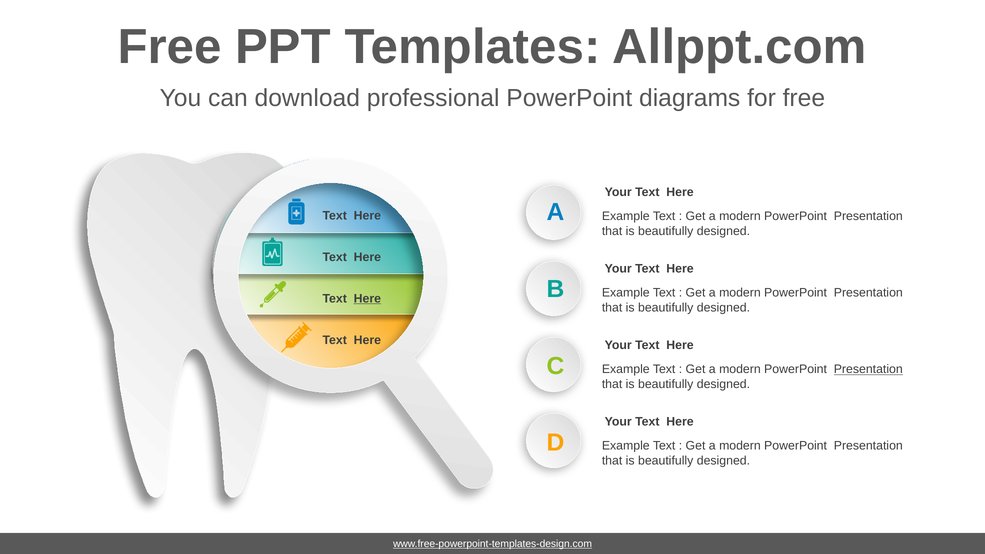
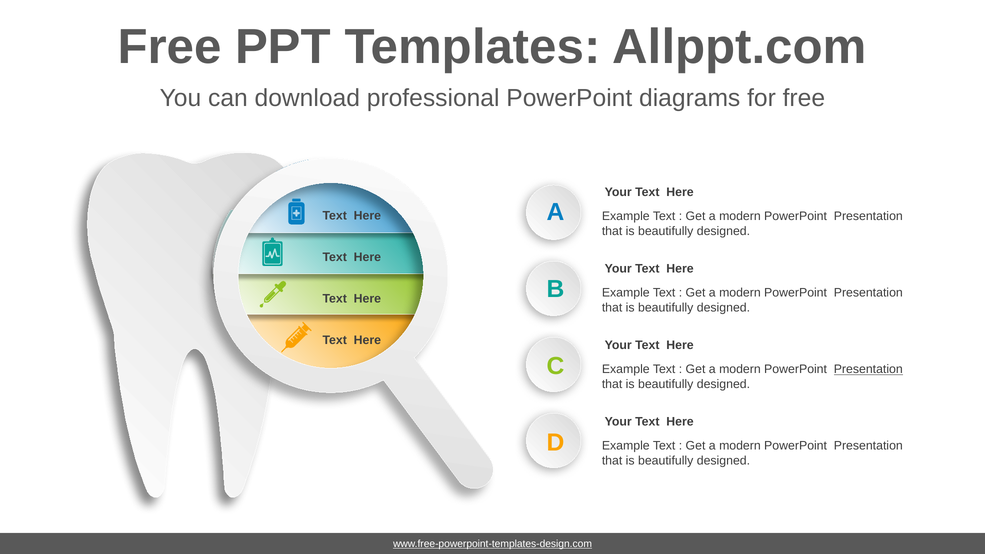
Here at (367, 299) underline: present -> none
